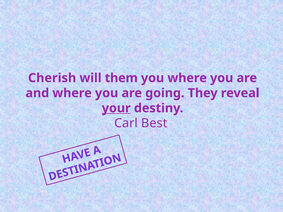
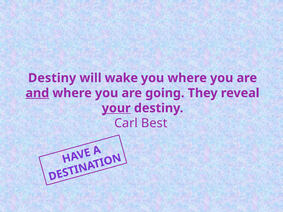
Cherish at (52, 78): Cherish -> Destiny
them: them -> wake
and underline: none -> present
